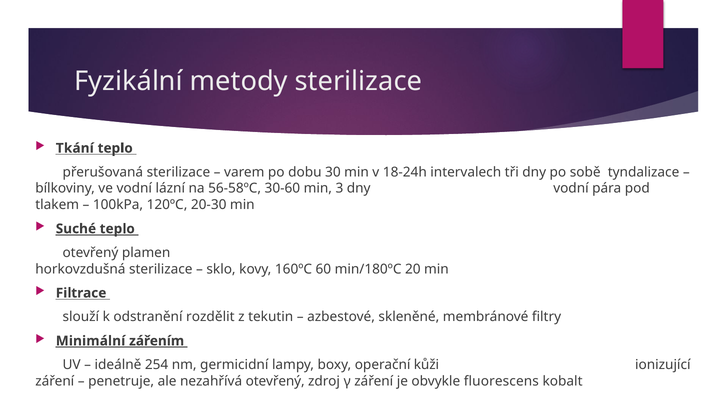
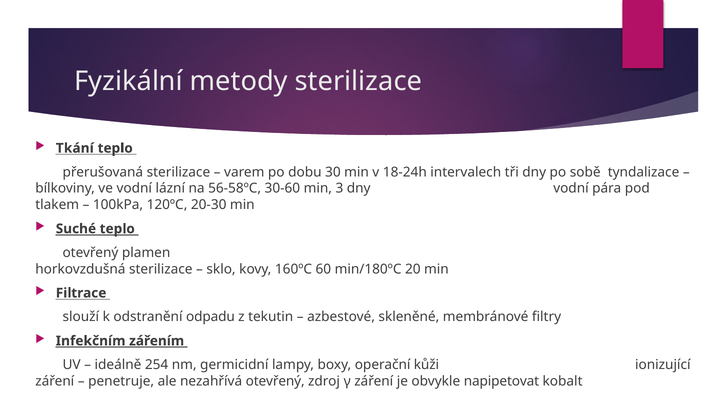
rozdělit: rozdělit -> odpadu
Minimální: Minimální -> Infekčním
fluorescens: fluorescens -> napipetovat
